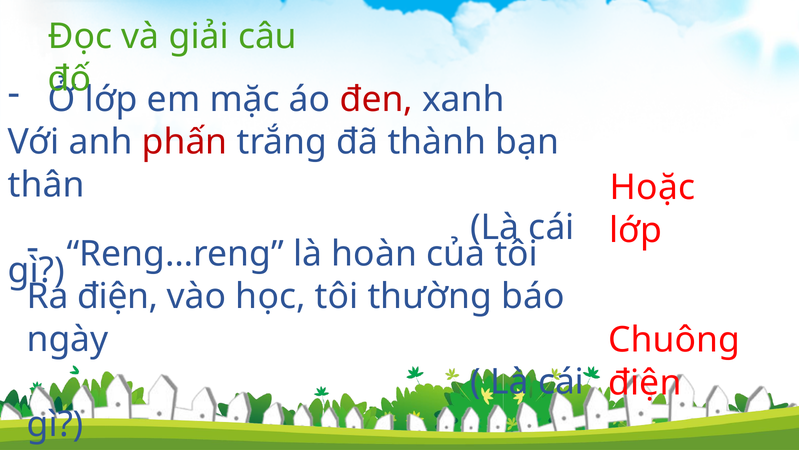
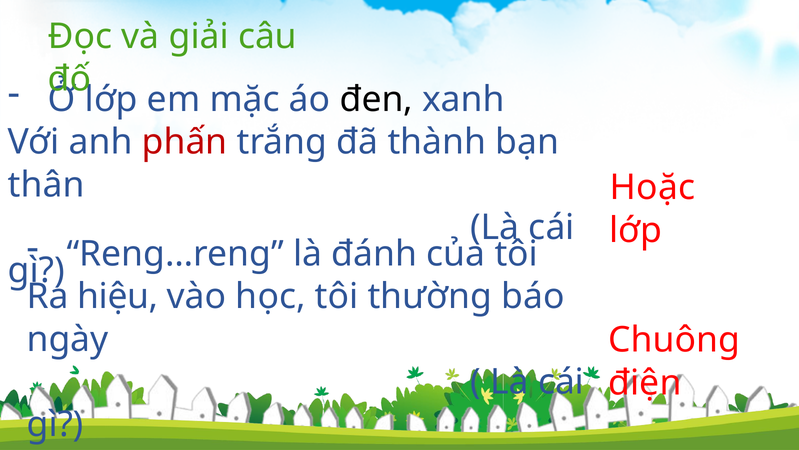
đen colour: red -> black
hoàn: hoàn -> đánh
Ra điện: điện -> hiệu
